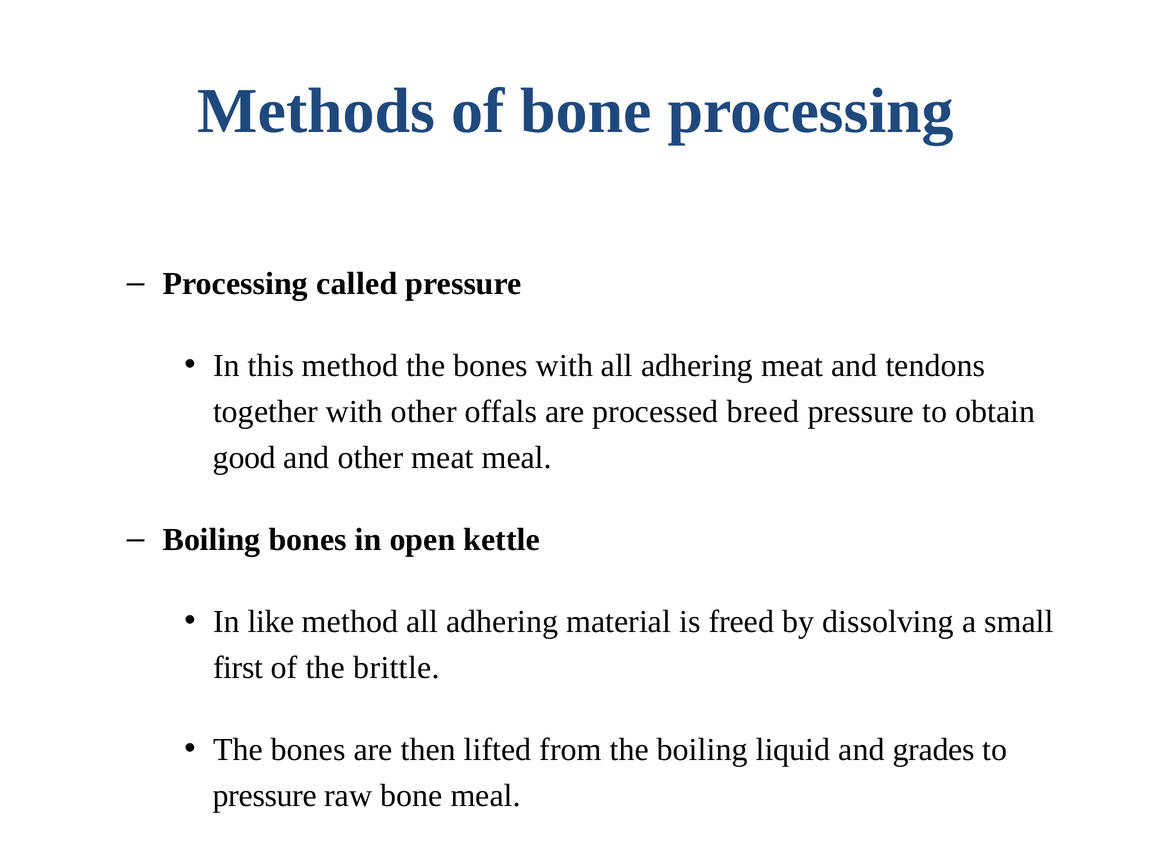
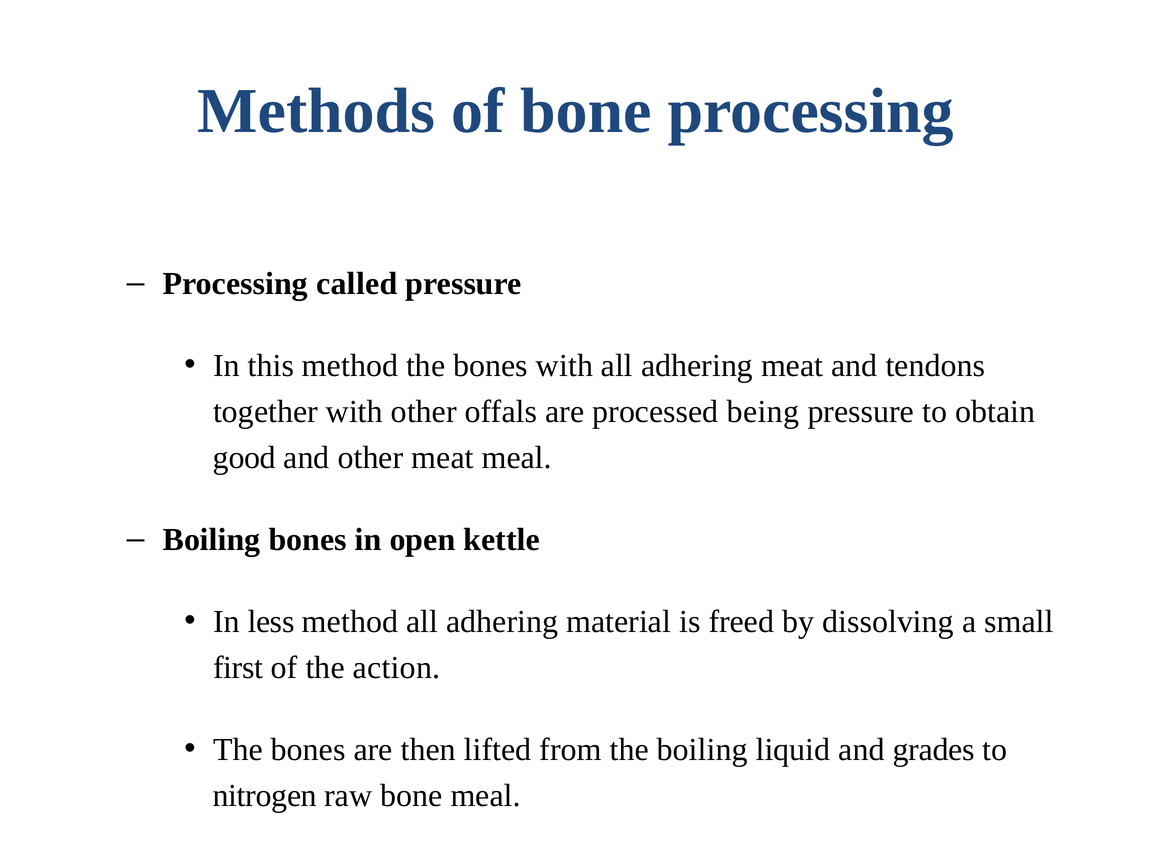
breed: breed -> being
like: like -> less
brittle: brittle -> action
pressure at (265, 796): pressure -> nitrogen
